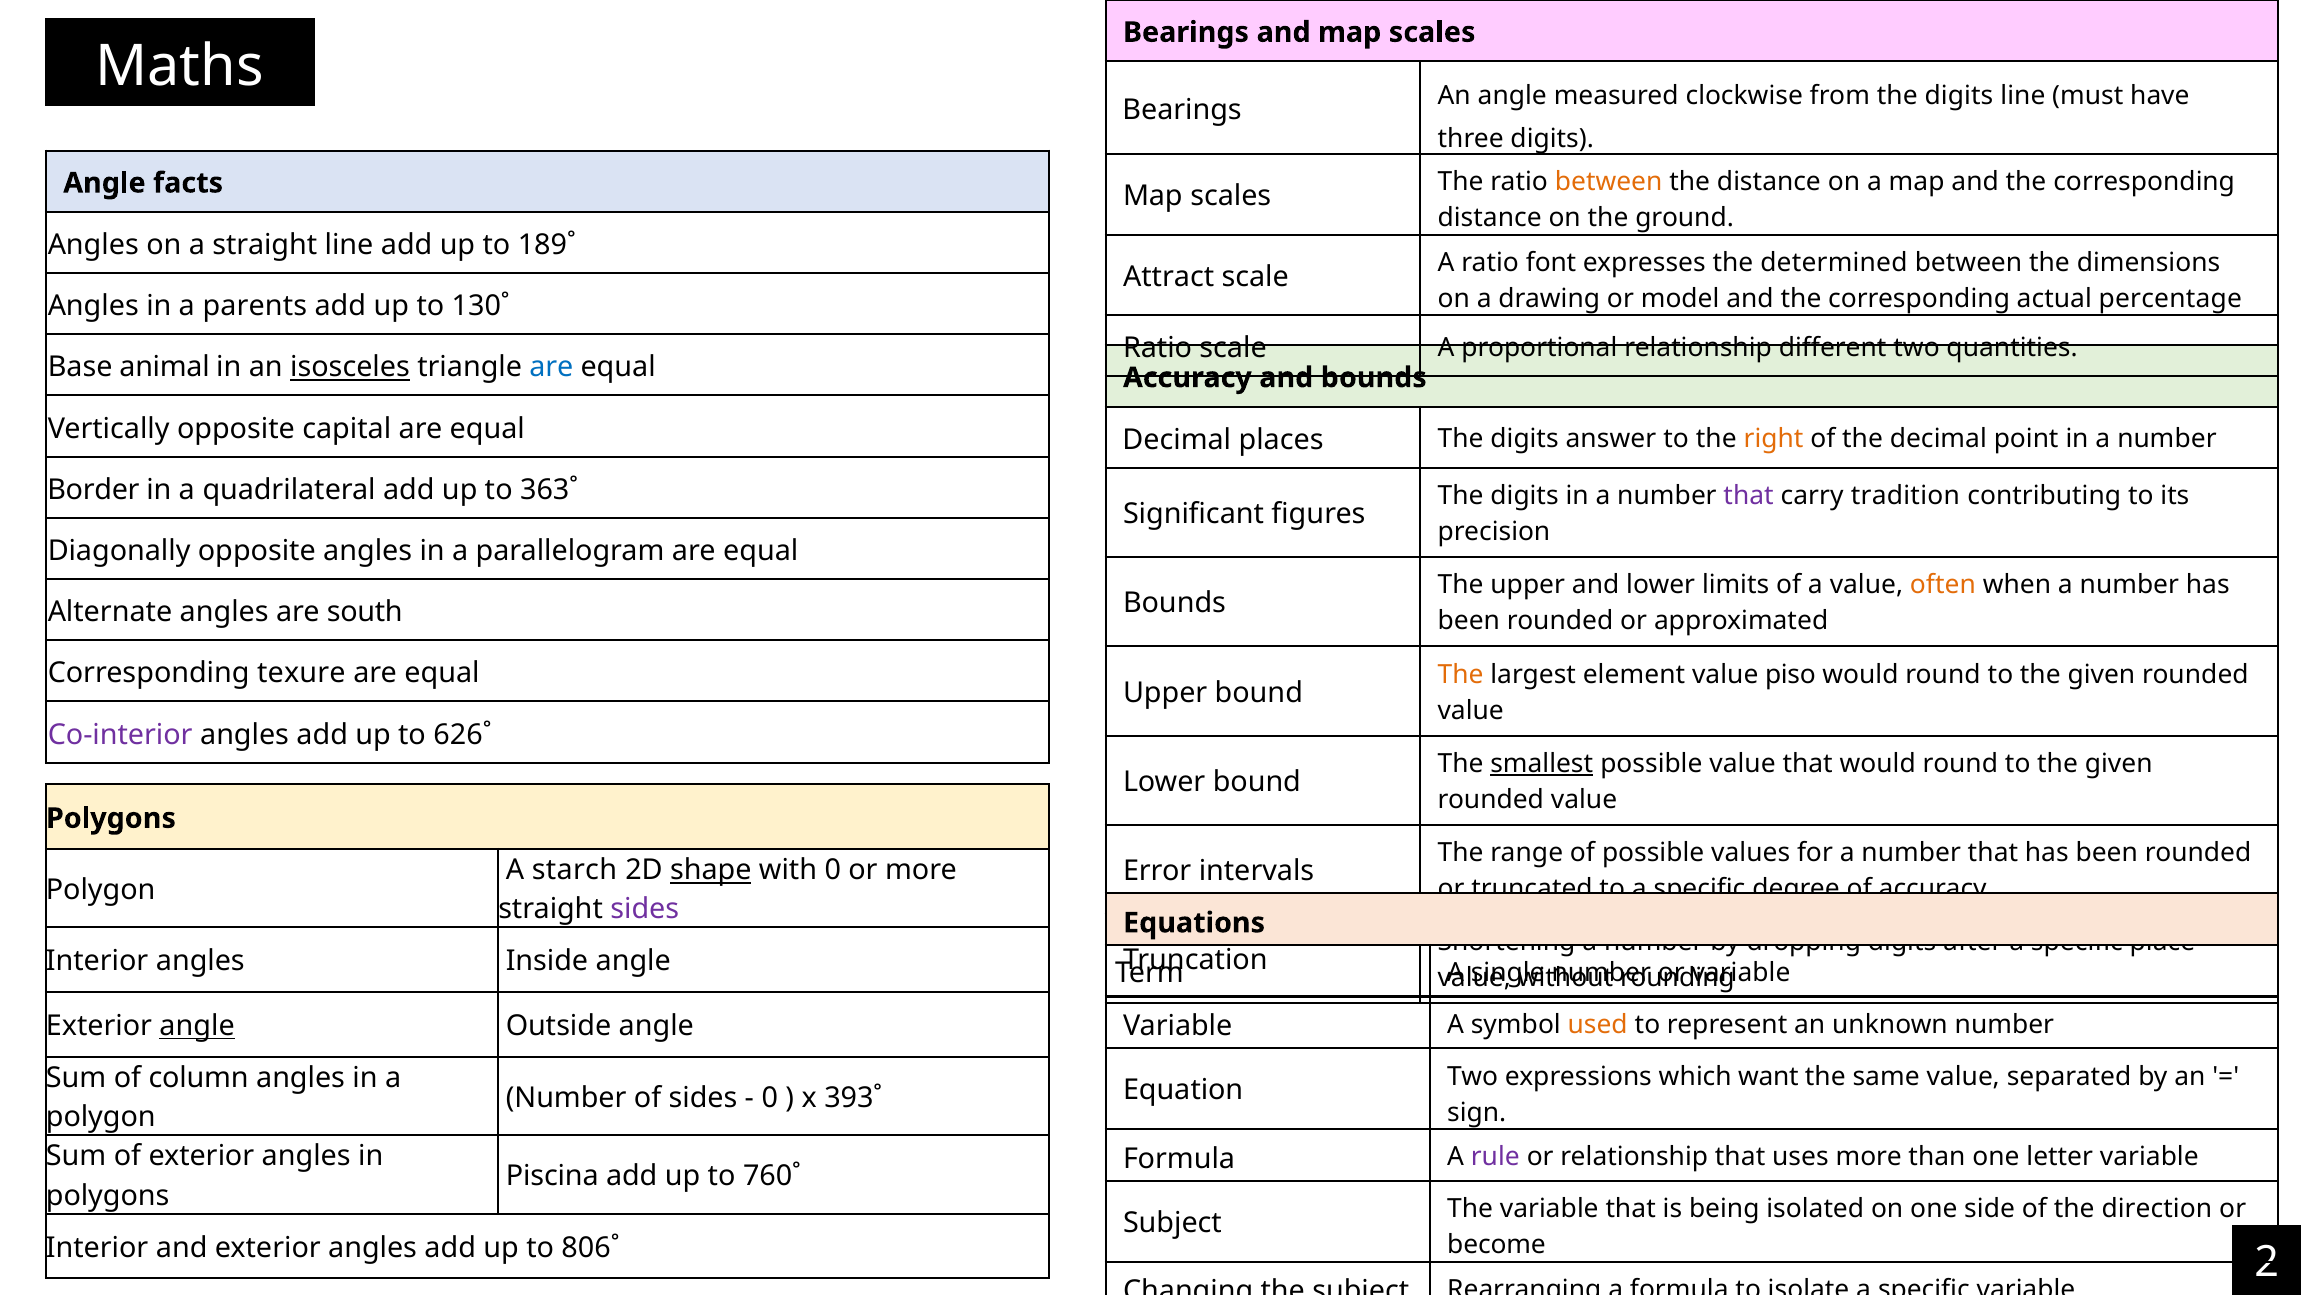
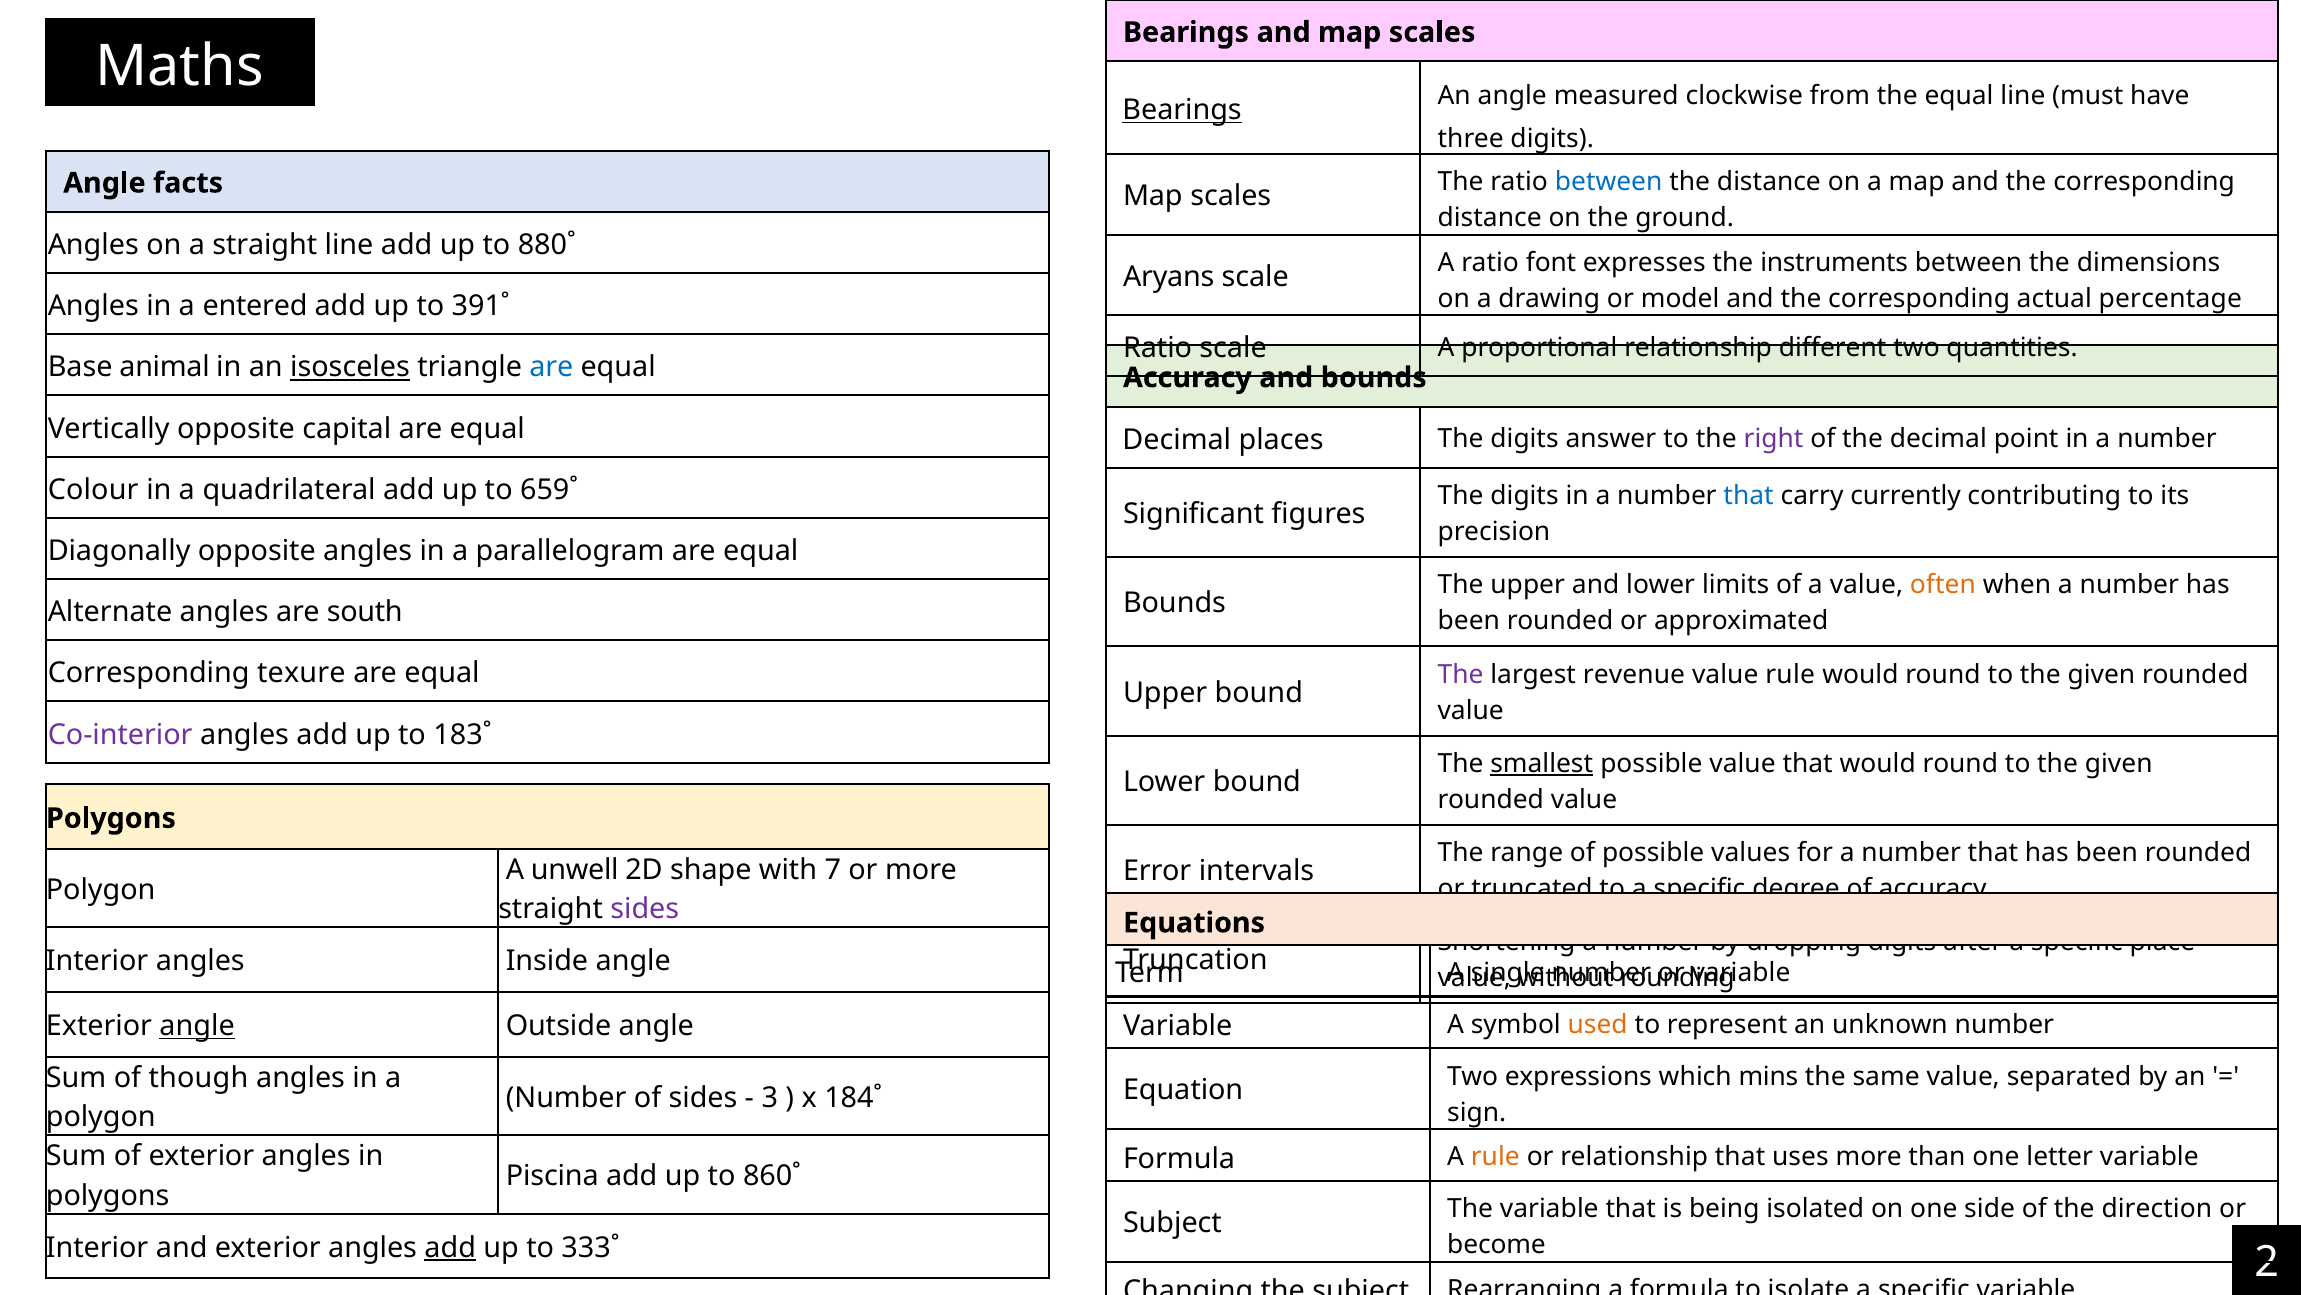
from the digits: digits -> equal
Bearings at (1182, 110) underline: none -> present
between at (1609, 182) colour: orange -> blue
189˚: 189˚ -> 880˚
determined: determined -> instruments
Attract: Attract -> Aryans
parents: parents -> entered
130˚: 130˚ -> 391˚
right colour: orange -> purple
Border: Border -> Colour
363˚: 363˚ -> 659˚
that at (1749, 496) colour: purple -> blue
tradition: tradition -> currently
The at (1461, 674) colour: orange -> purple
element: element -> revenue
value piso: piso -> rule
626˚: 626˚ -> 183˚
starch: starch -> unwell
shape underline: present -> none
with 0: 0 -> 7
want: want -> mins
column: column -> though
0 at (770, 1097): 0 -> 3
393˚: 393˚ -> 184˚
rule at (1495, 1157) colour: purple -> orange
760˚: 760˚ -> 860˚
add at (450, 1247) underline: none -> present
806˚: 806˚ -> 333˚
